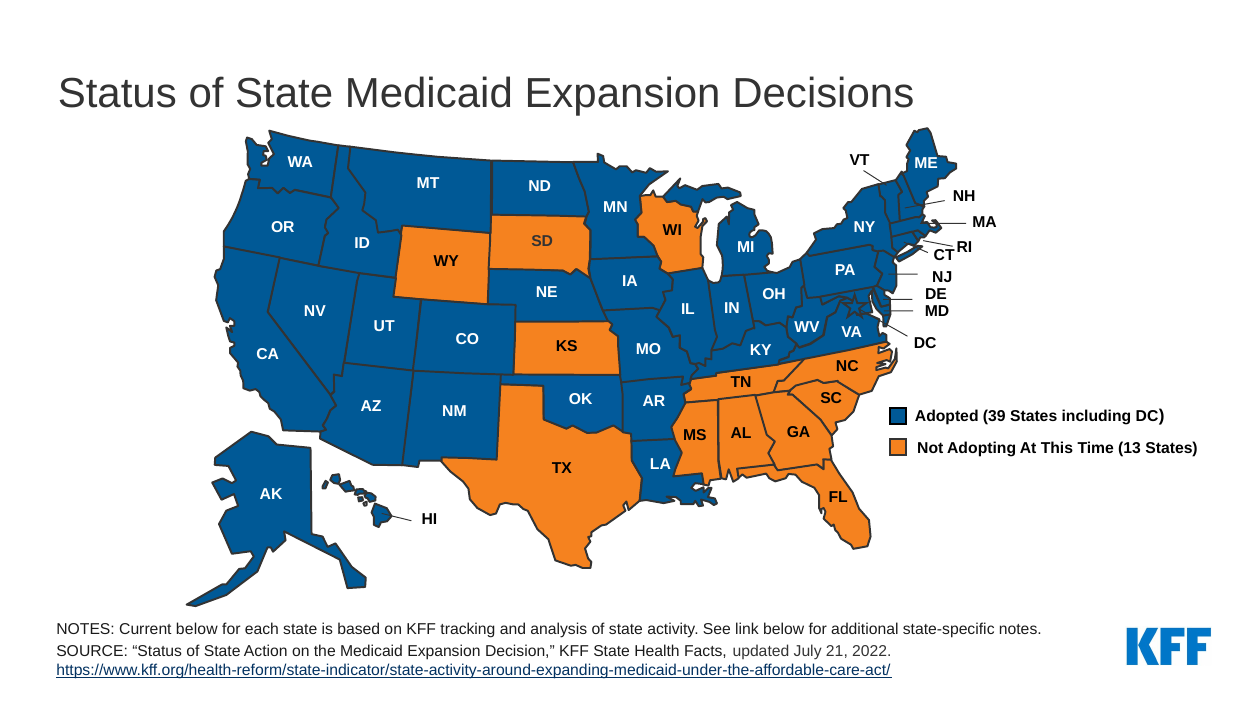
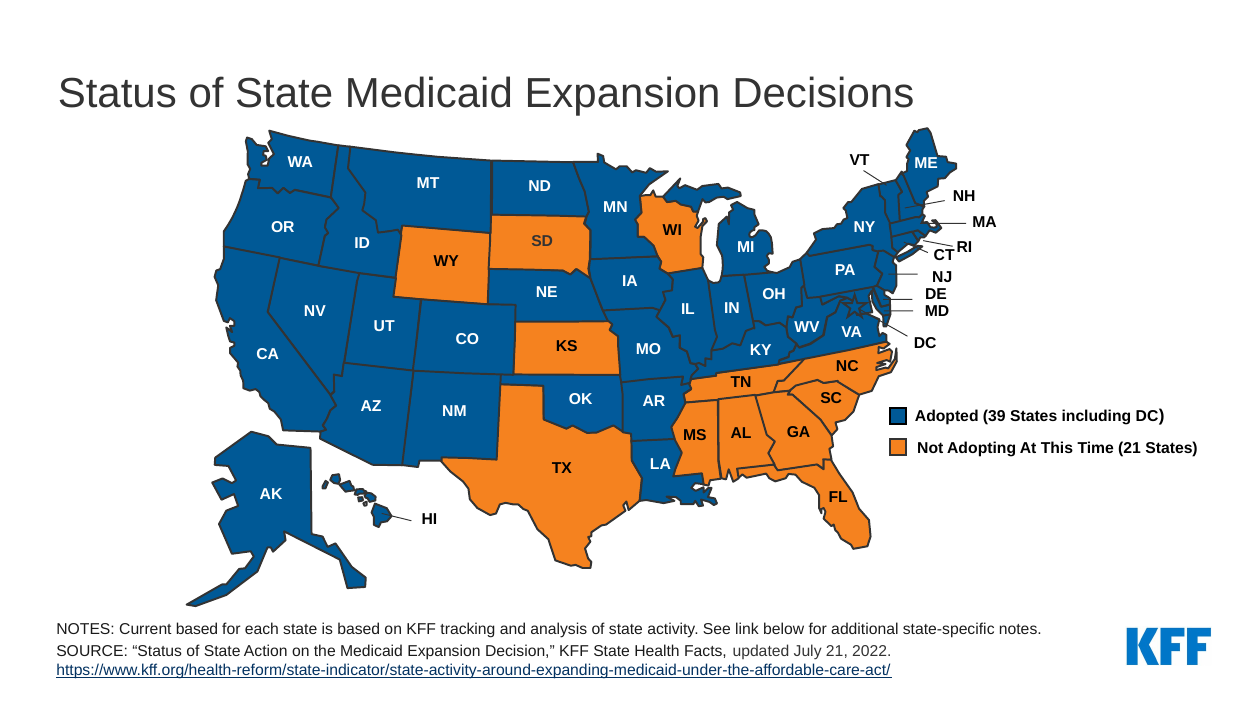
Time 13: 13 -> 21
Current below: below -> based
